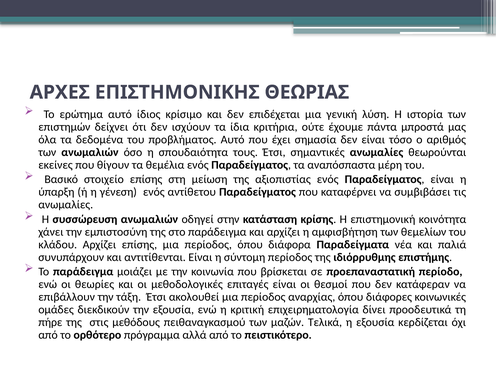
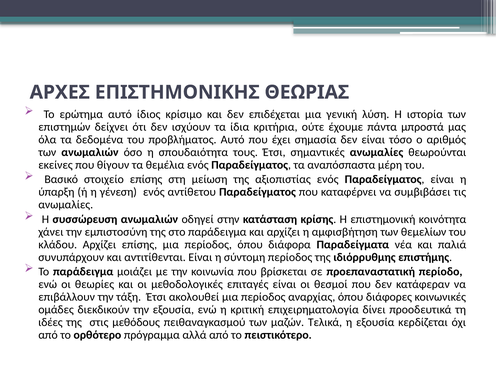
πήρε: πήρε -> ιδέες
